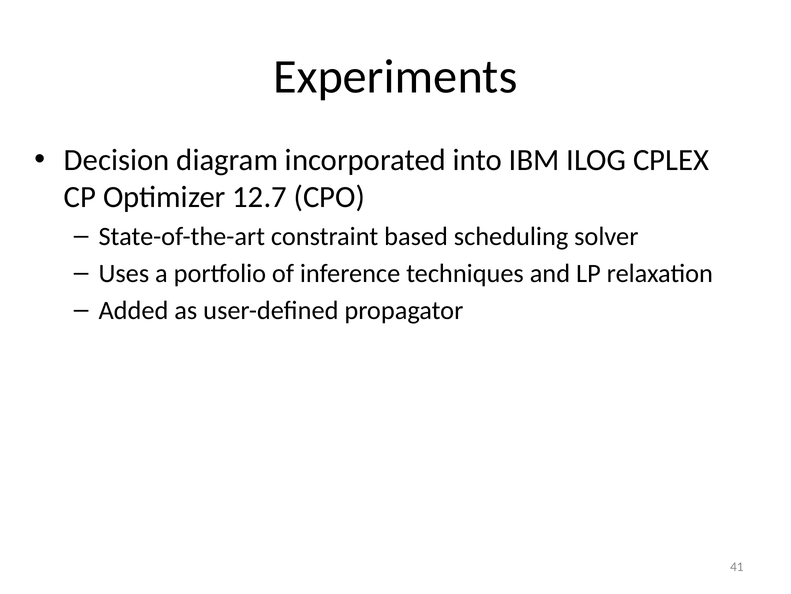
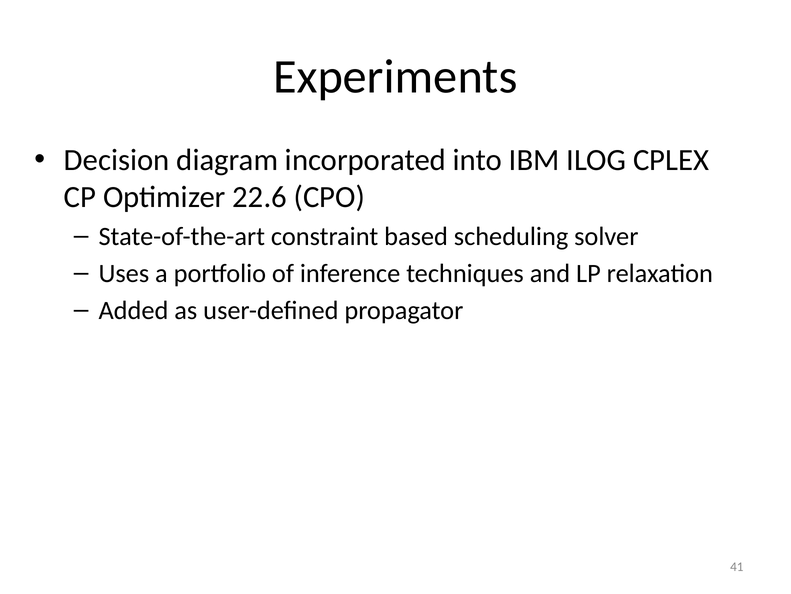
12.7: 12.7 -> 22.6
